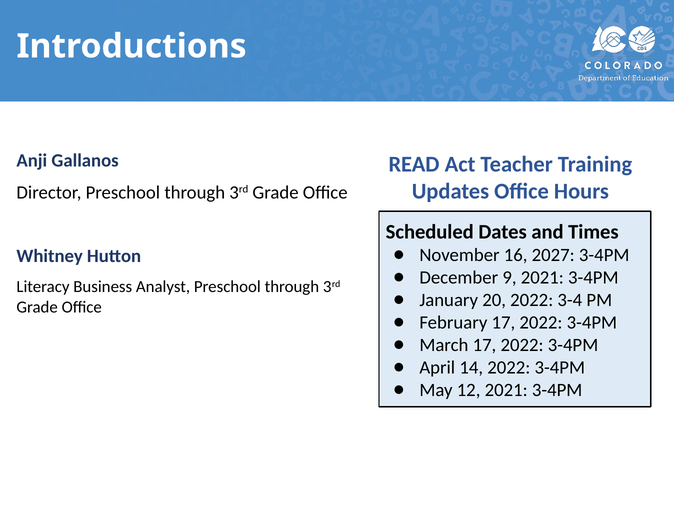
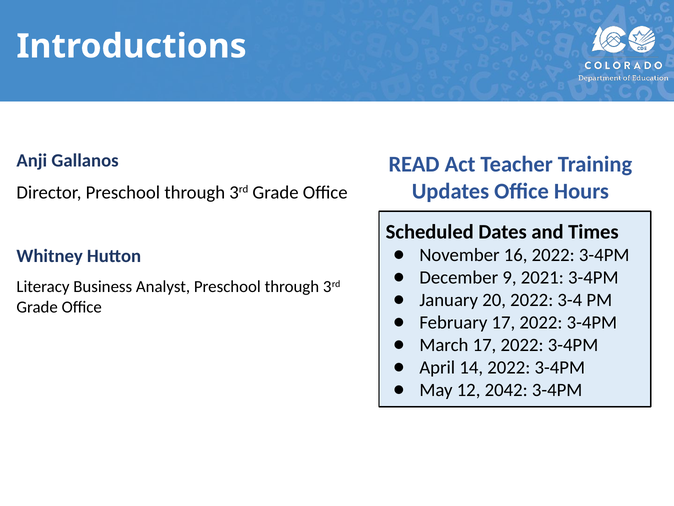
16 2027: 2027 -> 2022
12 2021: 2021 -> 2042
